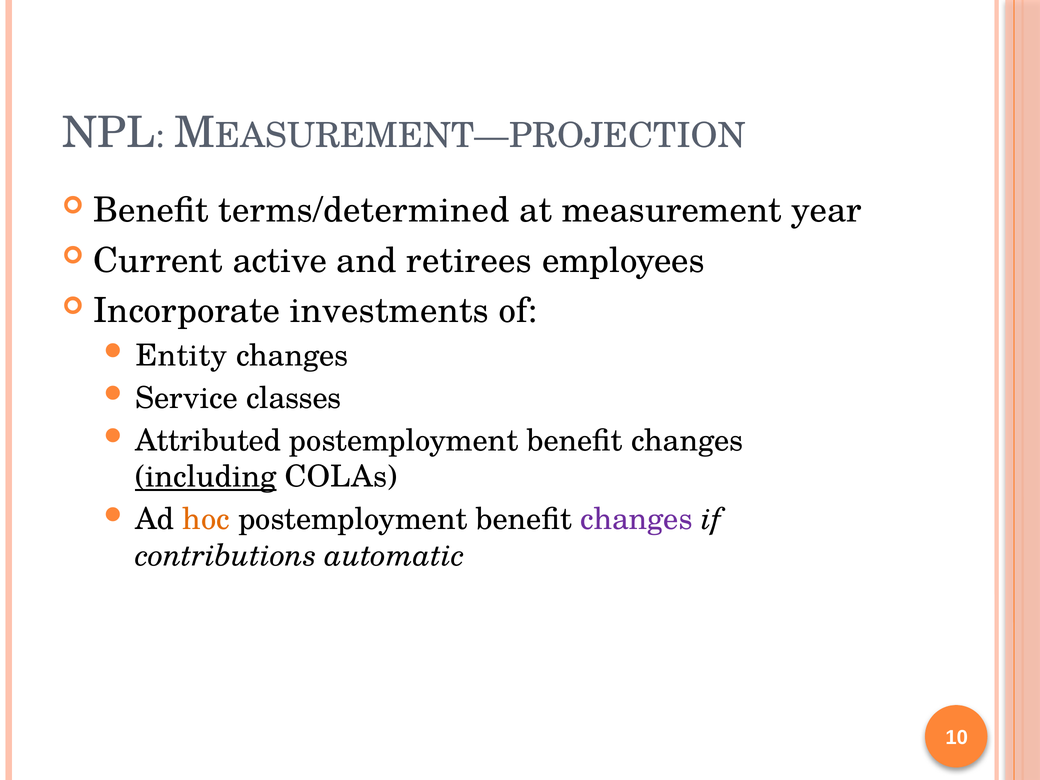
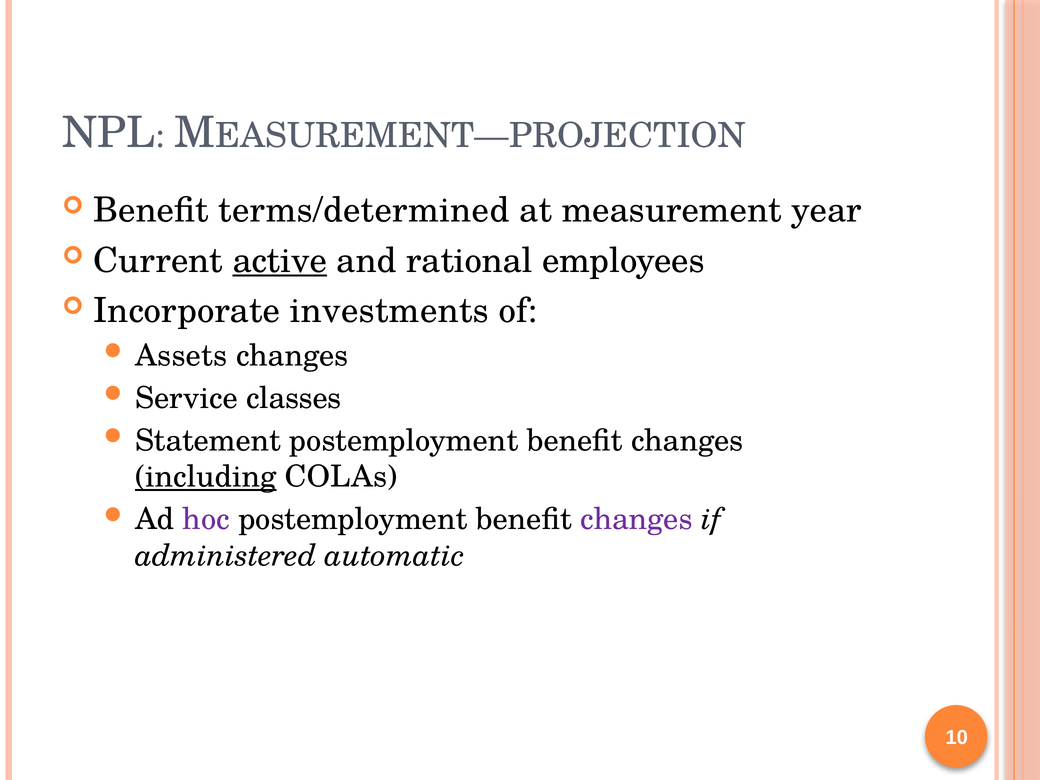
active underline: none -> present
retirees: retirees -> rational
Entity: Entity -> Assets
Attributed: Attributed -> Statement
hoc colour: orange -> purple
contributions: contributions -> administered
